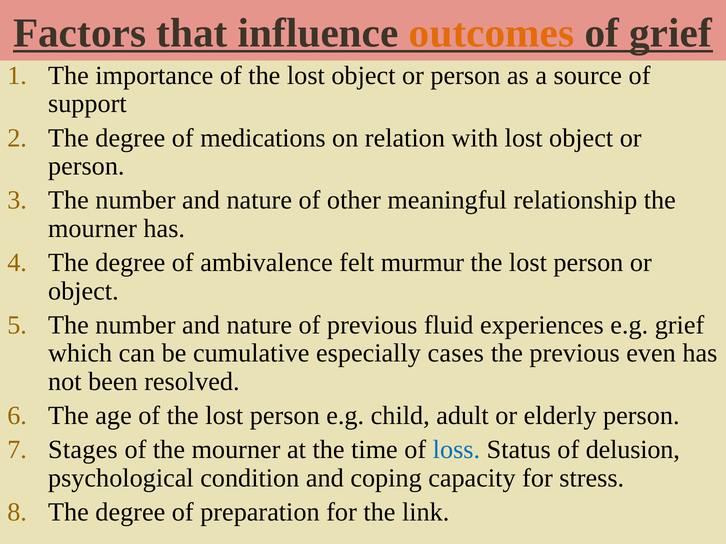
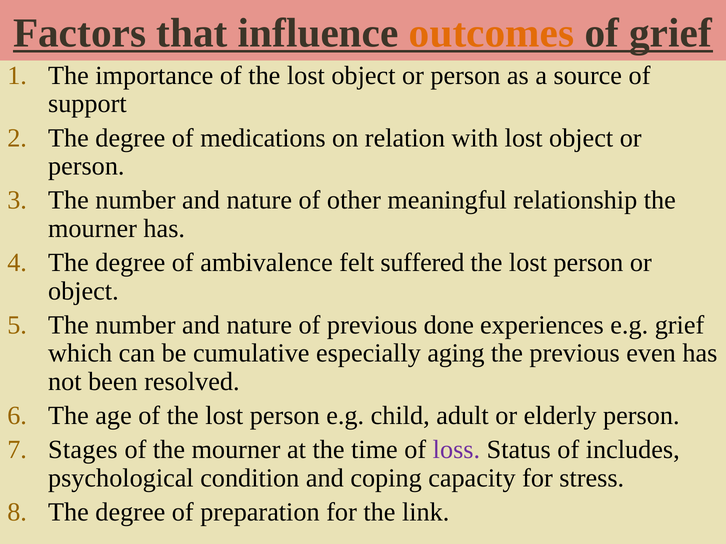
murmur: murmur -> suffered
fluid: fluid -> done
cases: cases -> aging
loss colour: blue -> purple
delusion: delusion -> includes
